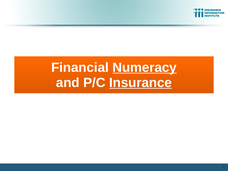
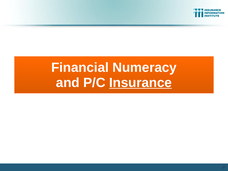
Numeracy underline: present -> none
